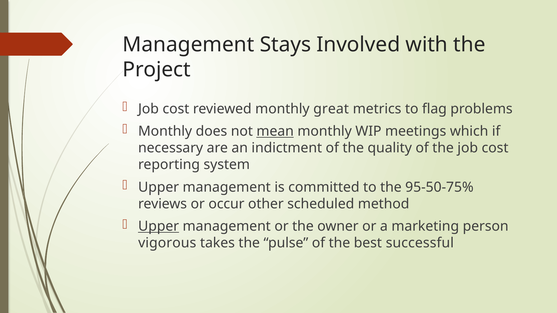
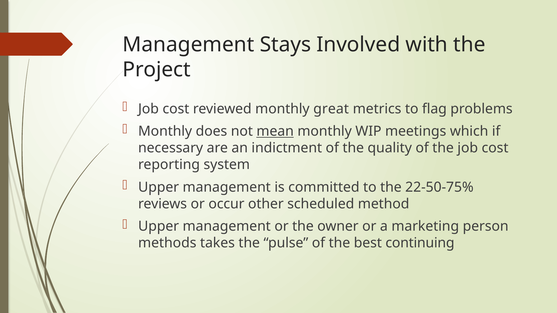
95-50-75%: 95-50-75% -> 22-50-75%
Upper at (159, 227) underline: present -> none
vigorous: vigorous -> methods
successful: successful -> continuing
